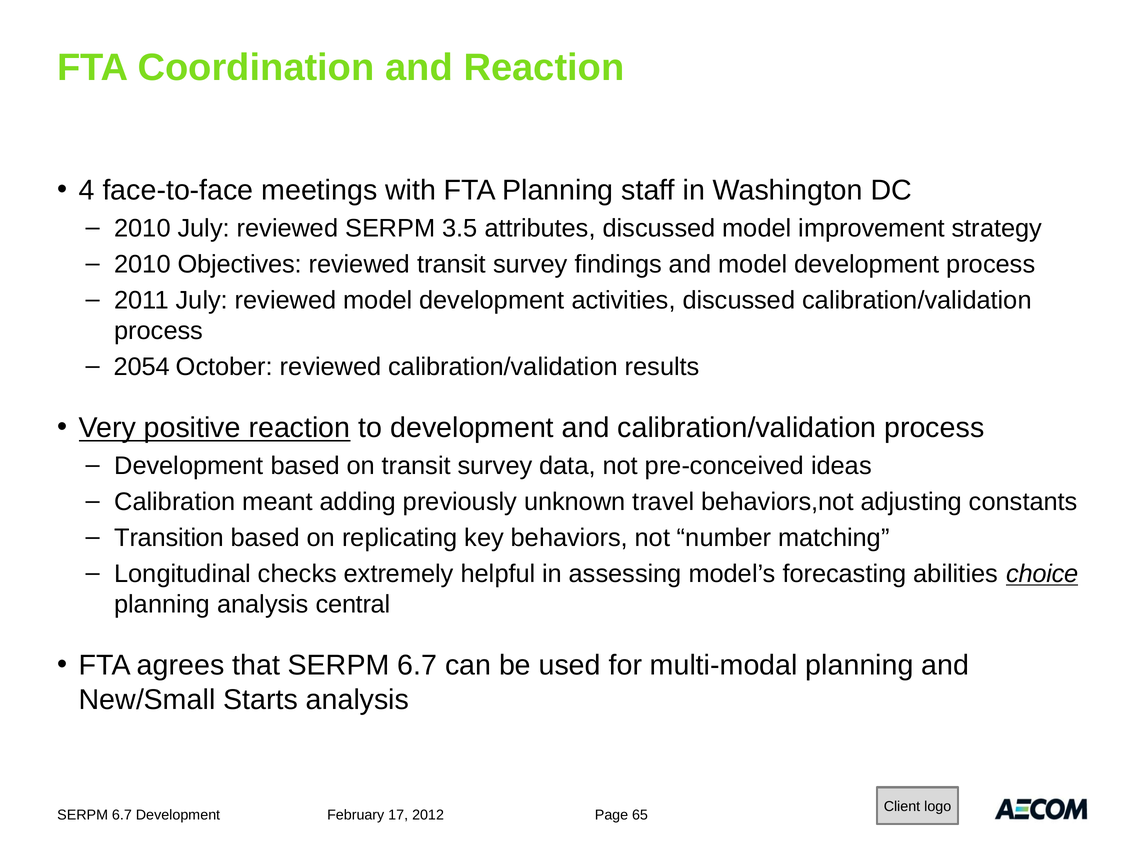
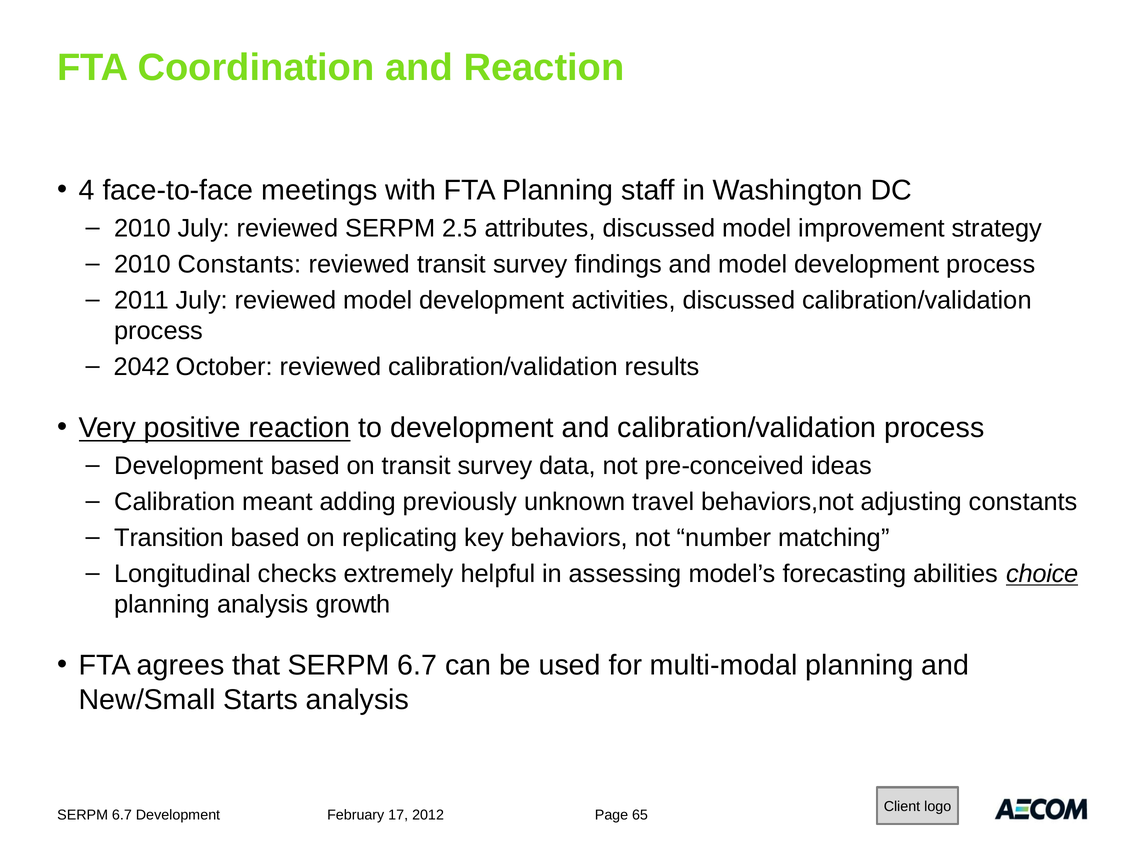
3.5: 3.5 -> 2.5
2010 Objectives: Objectives -> Constants
2054: 2054 -> 2042
central: central -> growth
